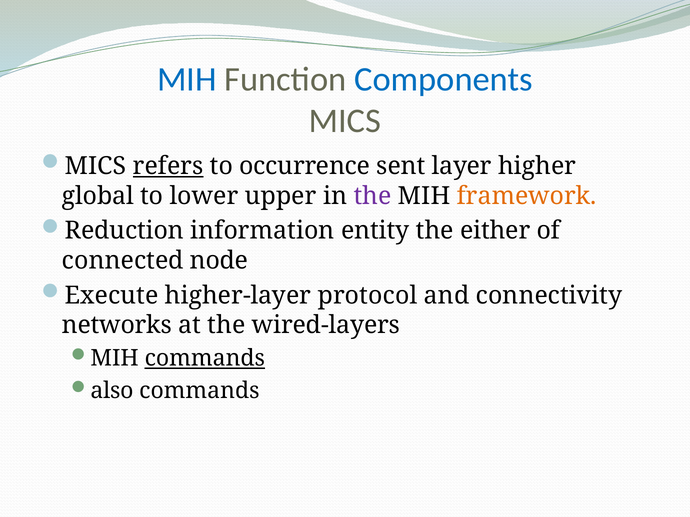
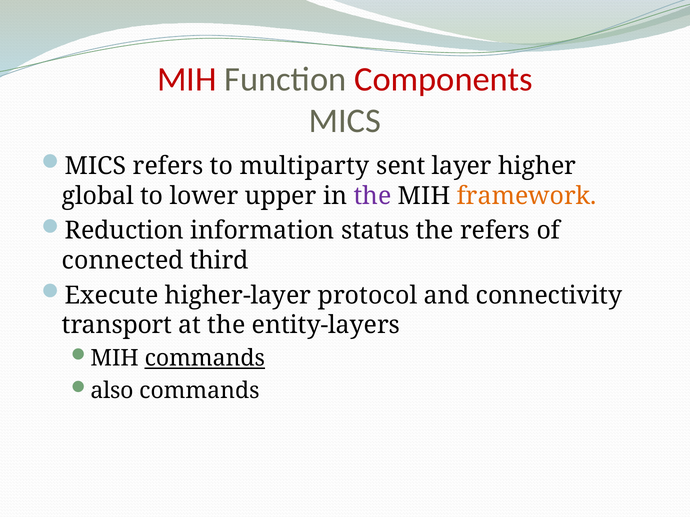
MIH at (187, 80) colour: blue -> red
Components colour: blue -> red
refers at (168, 166) underline: present -> none
occurrence: occurrence -> multiparty
entity: entity -> status
the either: either -> refers
node: node -> third
networks: networks -> transport
wired-layers: wired-layers -> entity-layers
